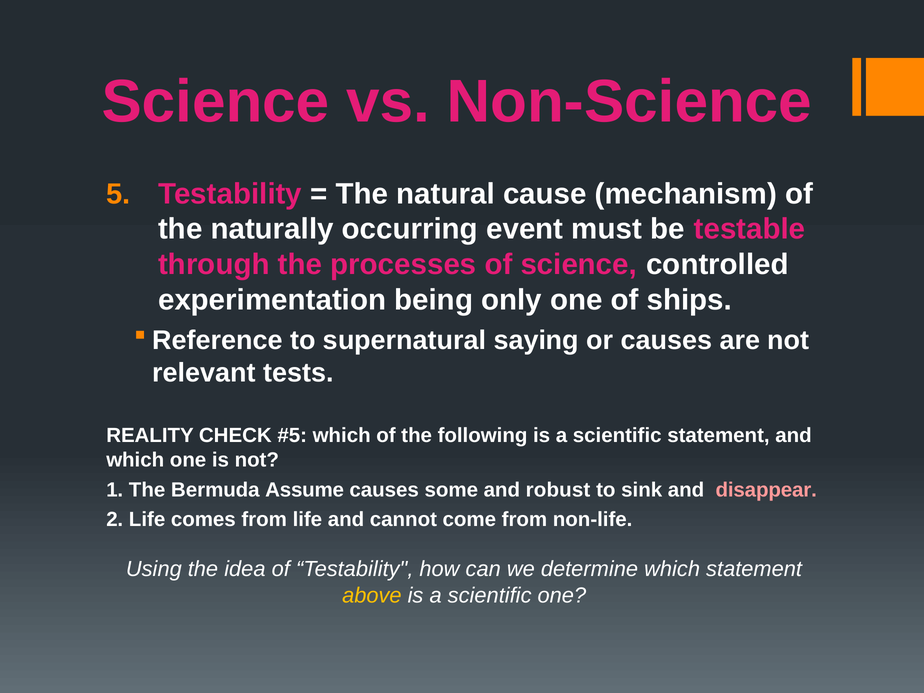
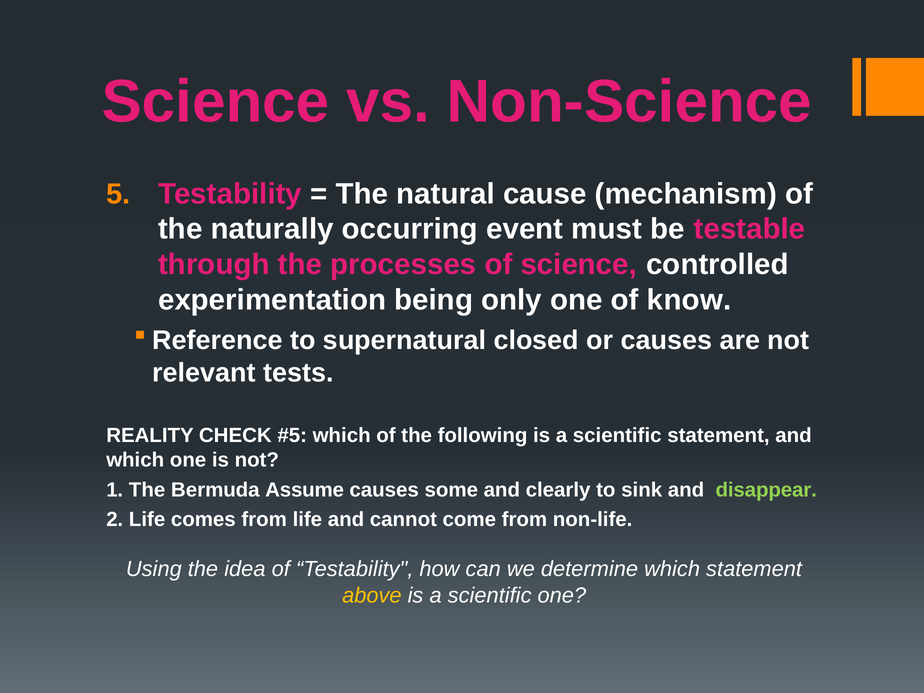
ships: ships -> know
saying: saying -> closed
robust: robust -> clearly
disappear colour: pink -> light green
